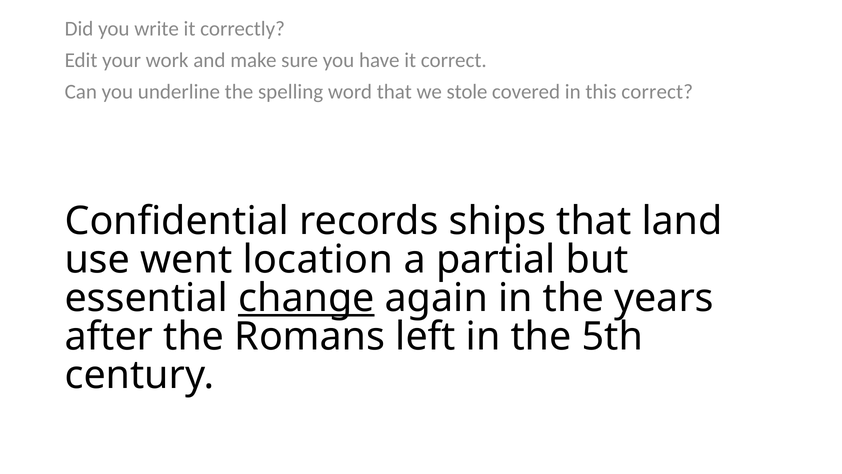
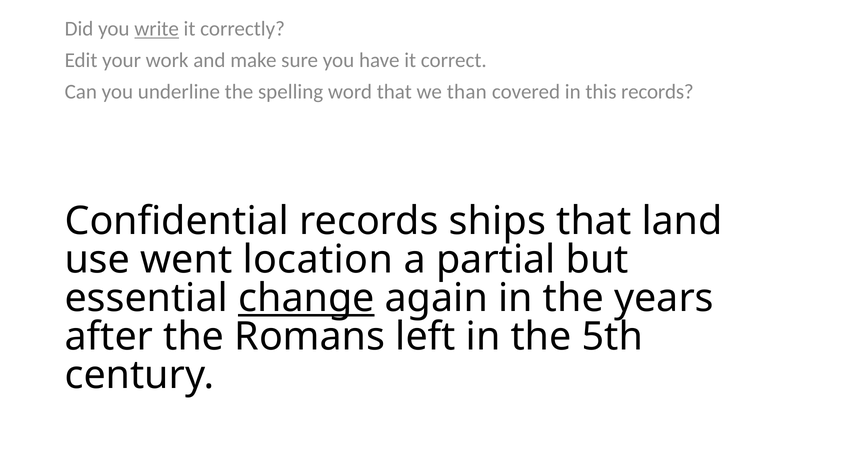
write underline: none -> present
stole: stole -> than
this correct: correct -> records
